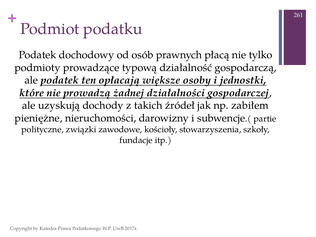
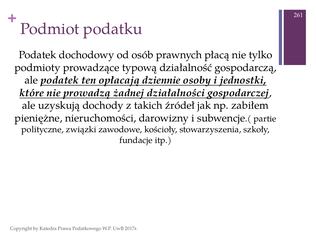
większe: większe -> dziennie
